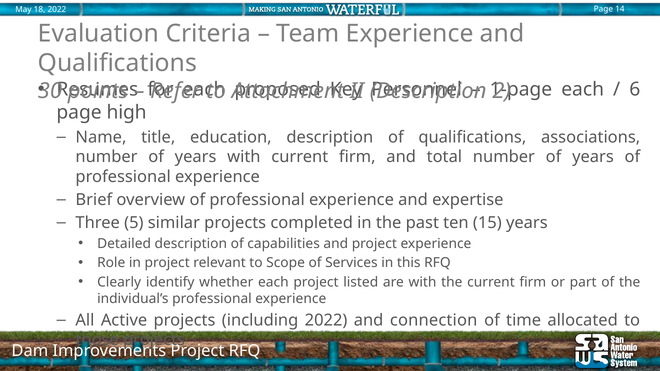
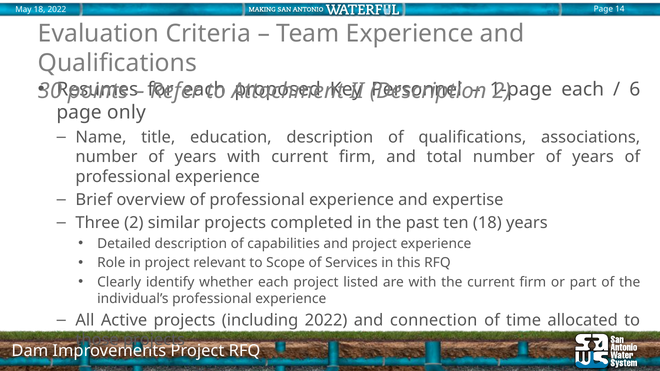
high: high -> only
Three 5: 5 -> 2
ten 15: 15 -> 18
